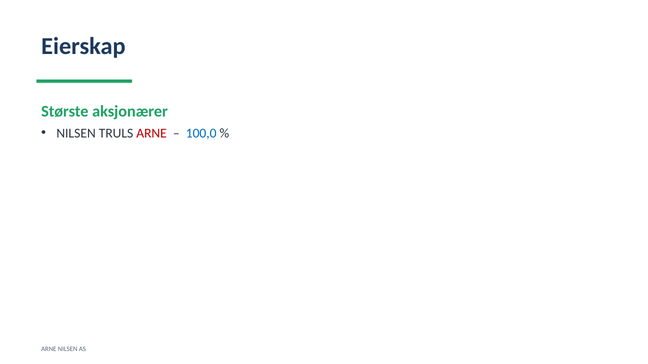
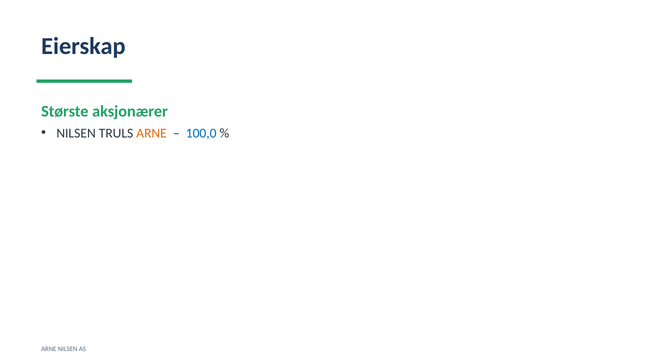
ARNE at (152, 133) colour: red -> orange
